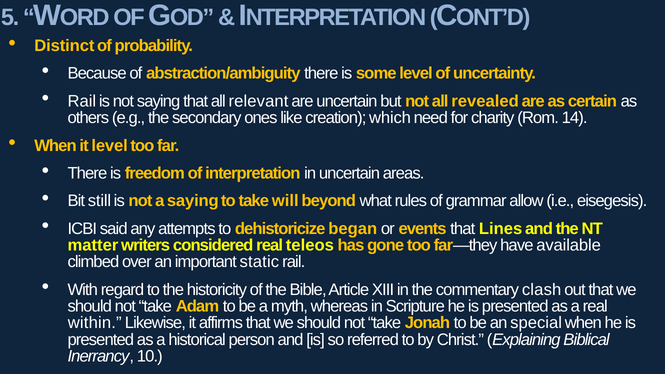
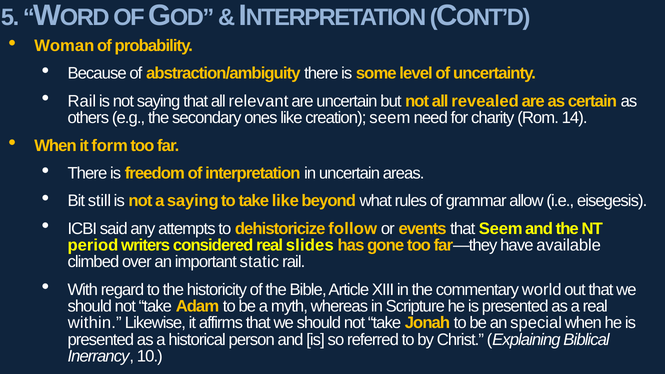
Distinct: Distinct -> Woman
creation which: which -> seem
it level: level -> form
take will: will -> like
began: began -> follow
that Lines: Lines -> Seem
matter: matter -> period
teleos: teleos -> slides
clash: clash -> world
